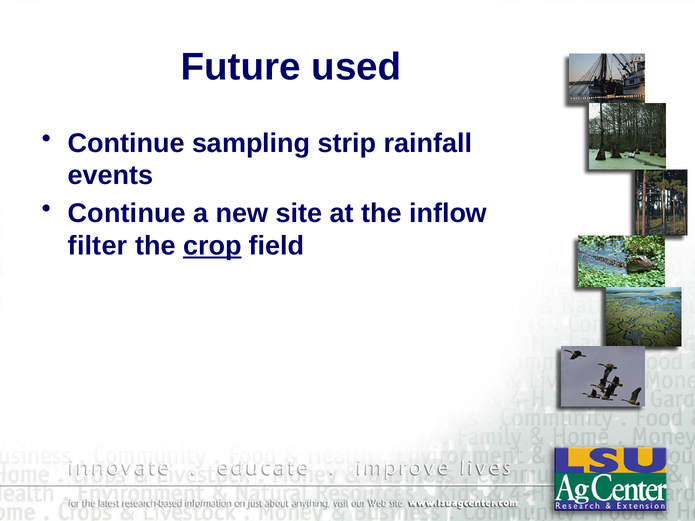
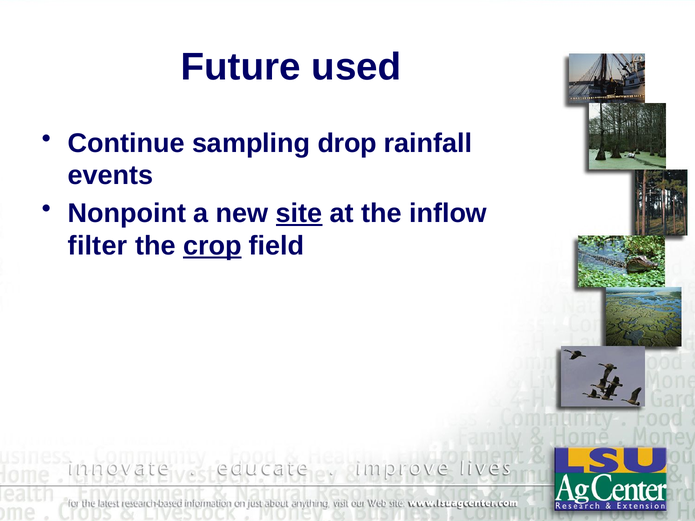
strip: strip -> drop
Continue at (127, 214): Continue -> Nonpoint
site underline: none -> present
